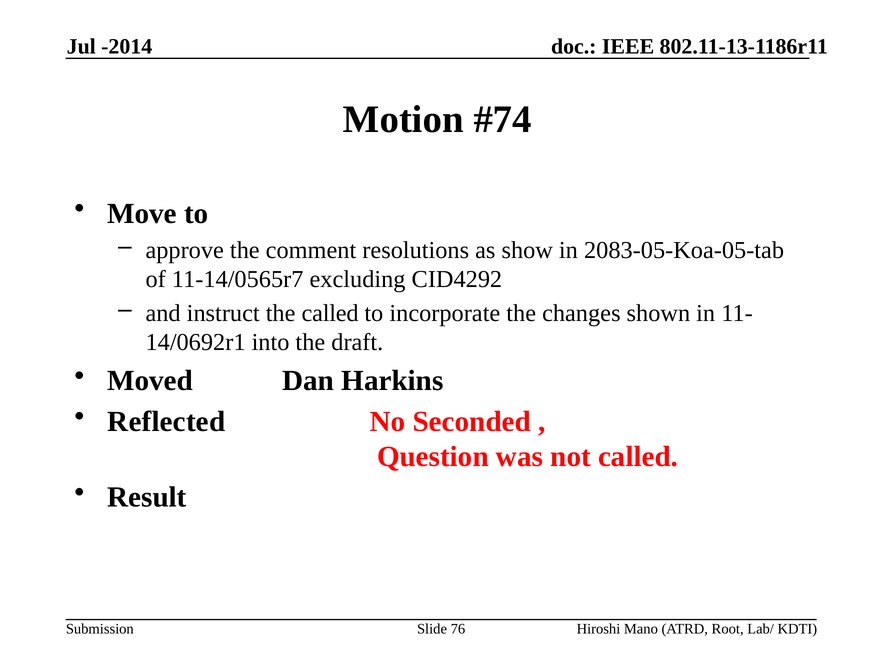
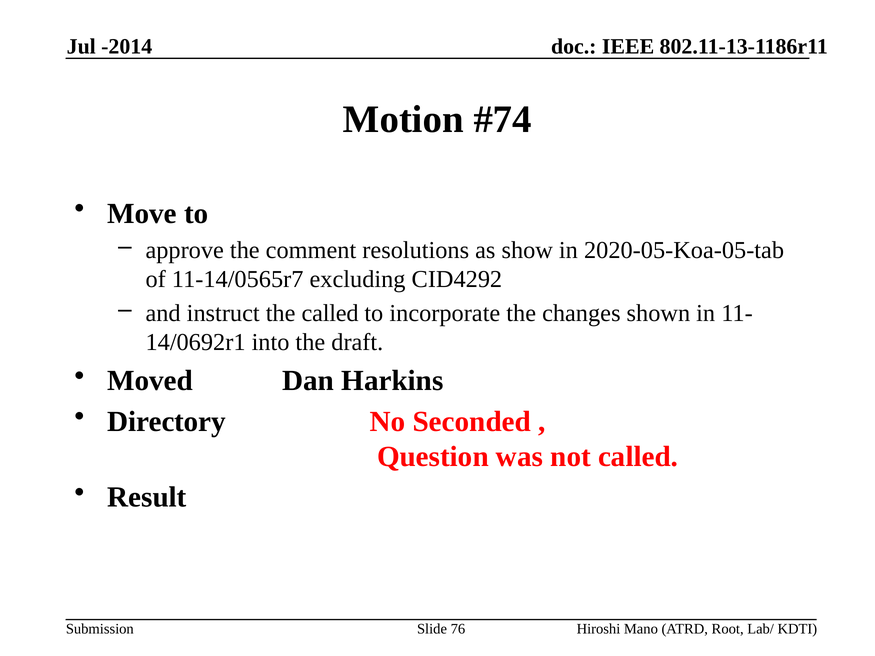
2083-05-Koa-05-tab: 2083-05-Koa-05-tab -> 2020-05-Koa-05-tab
Reflected: Reflected -> Directory
